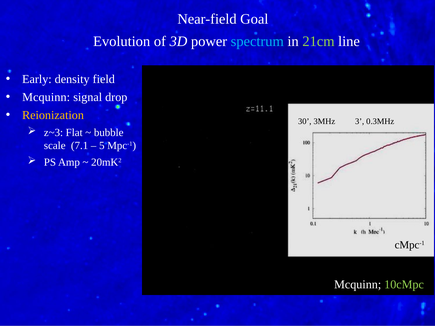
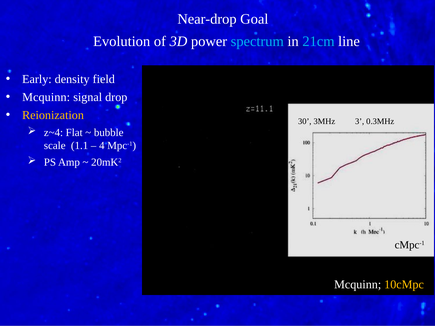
Near-field: Near-field -> Near-drop
21cm colour: light green -> light blue
z~3: z~3 -> z~4
7.1: 7.1 -> 1.1
5: 5 -> 4
10cMpc colour: light green -> yellow
